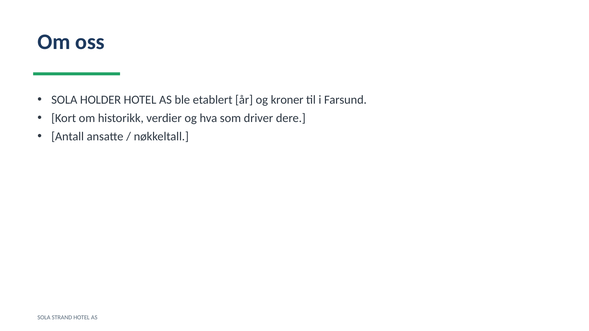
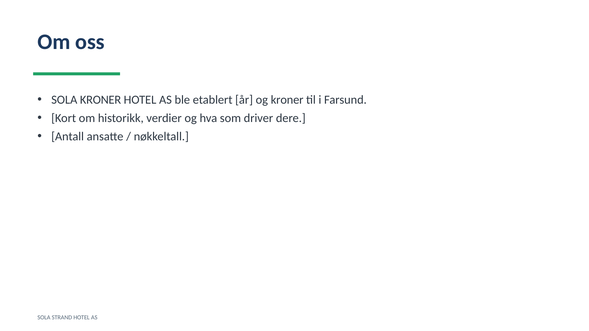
SOLA HOLDER: HOLDER -> KRONER
